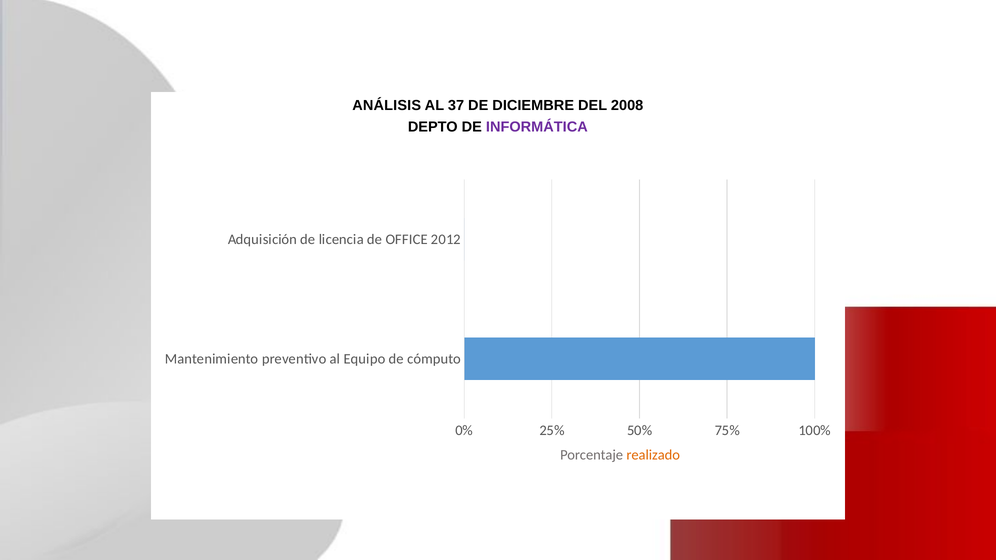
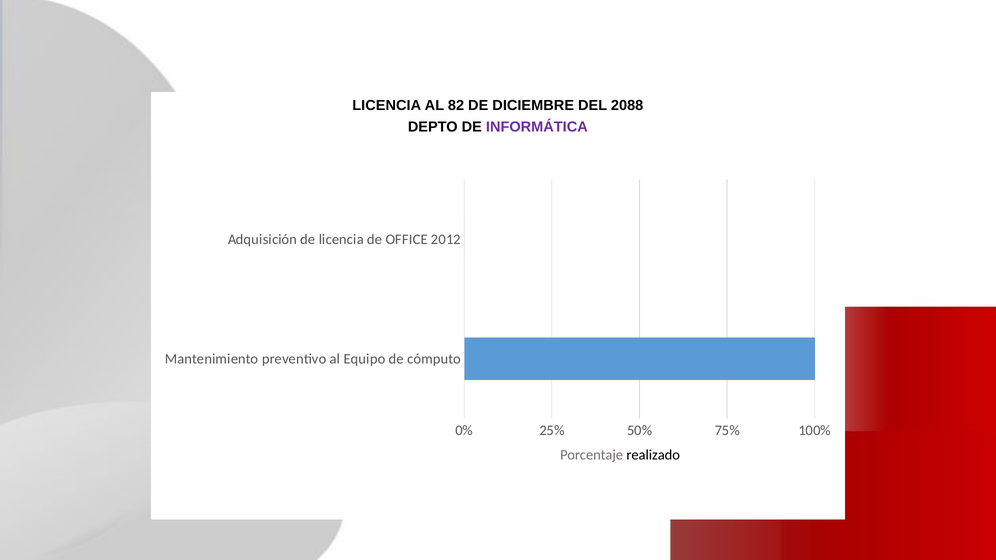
ANÁLISIS at (387, 105): ANÁLISIS -> LICENCIA
37: 37 -> 82
2008: 2008 -> 2088
realizado colour: orange -> black
